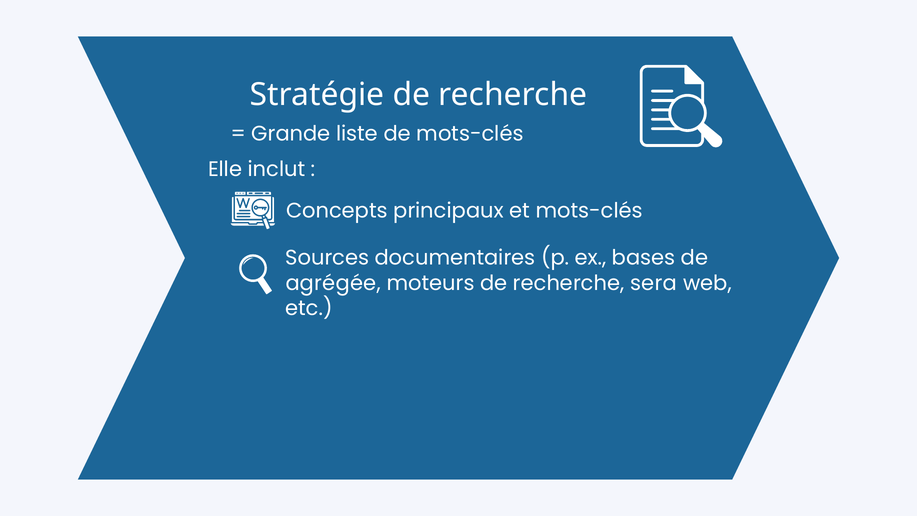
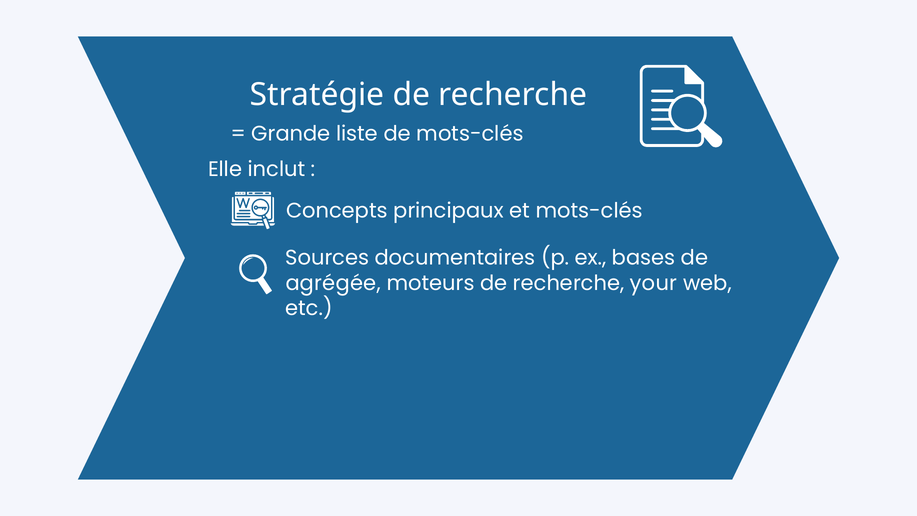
sera: sera -> your
